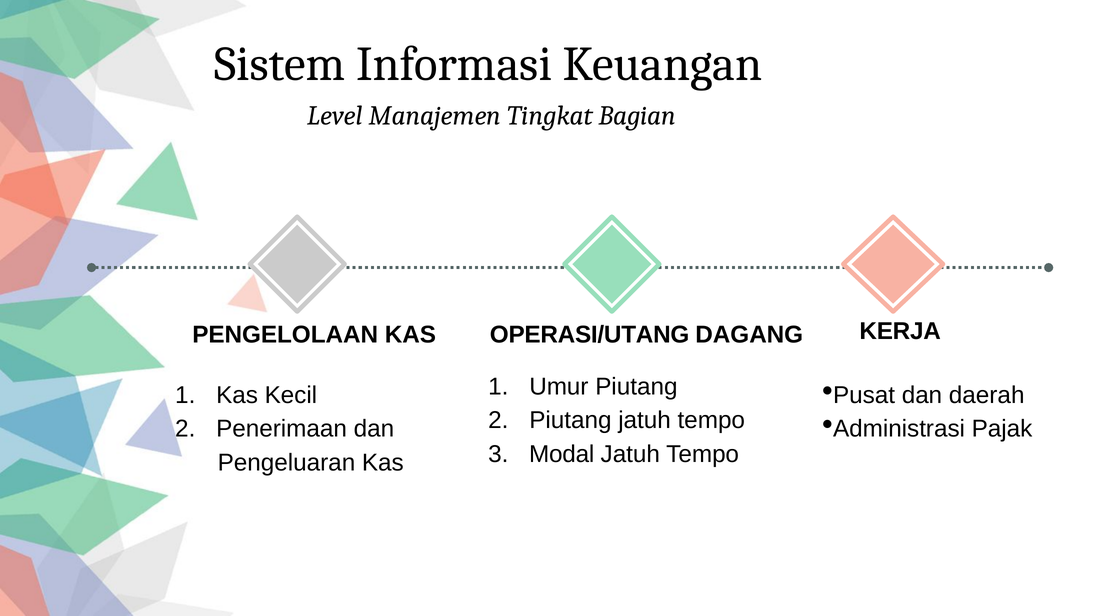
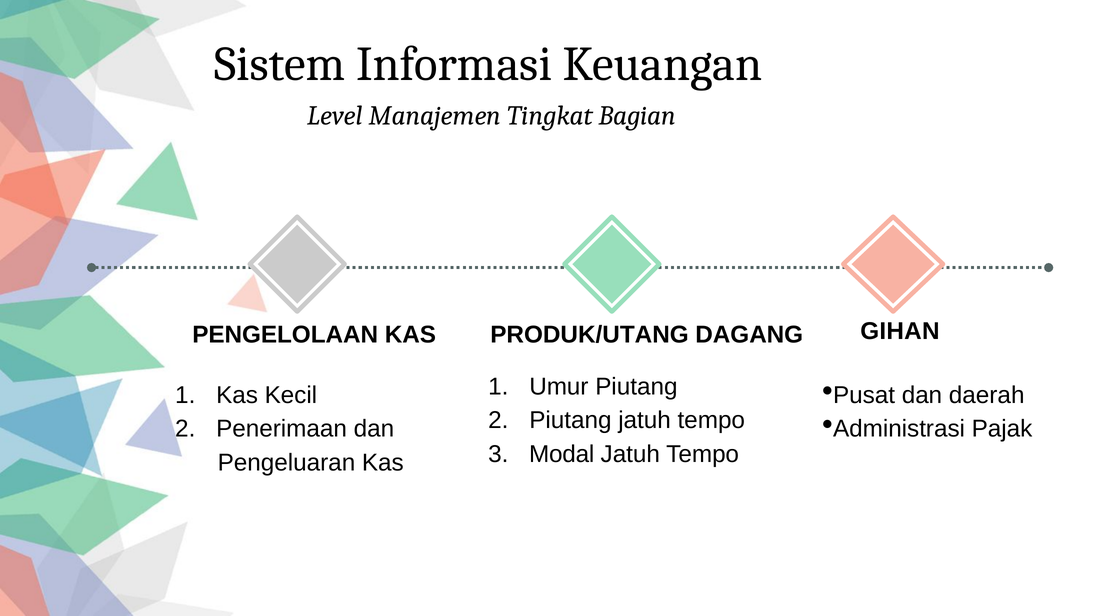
KERJA: KERJA -> GIHAN
OPERASI/UTANG: OPERASI/UTANG -> PRODUK/UTANG
